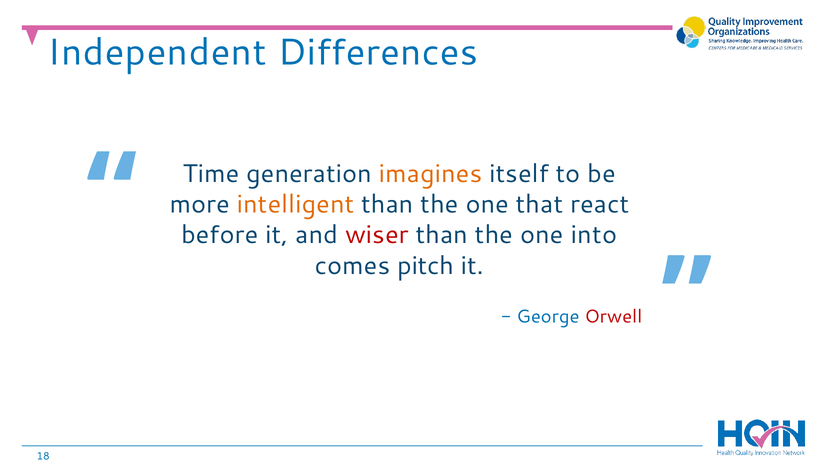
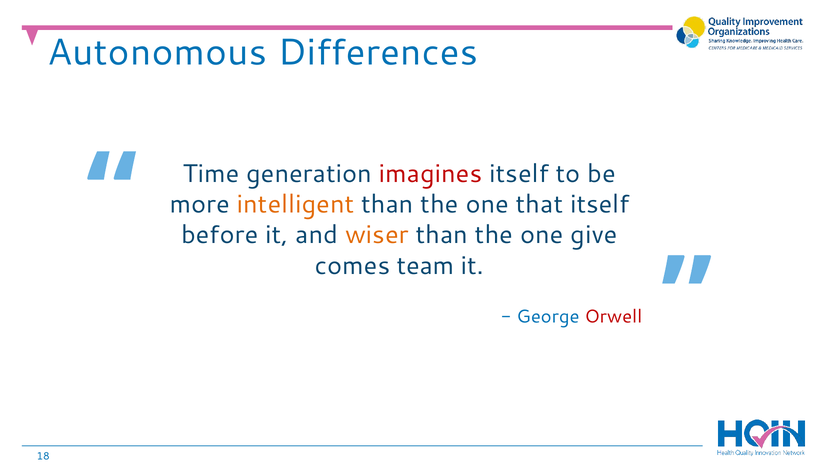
Independent: Independent -> Autonomous
imagines colour: orange -> red
that react: react -> itself
wiser colour: red -> orange
into: into -> give
pitch: pitch -> team
